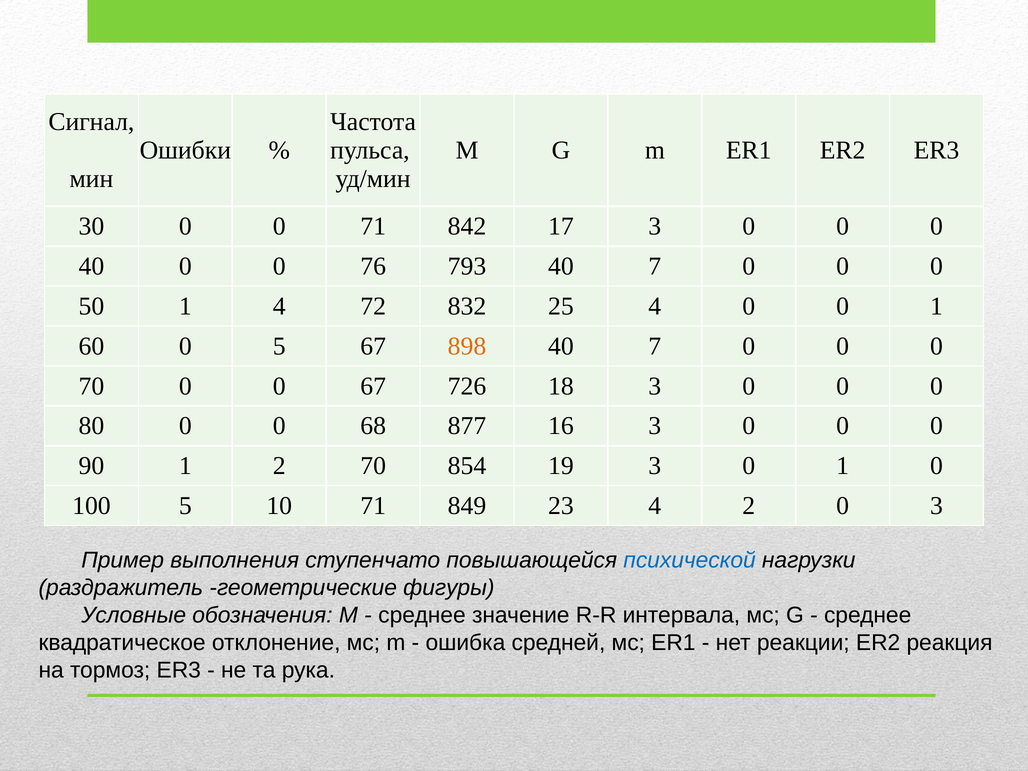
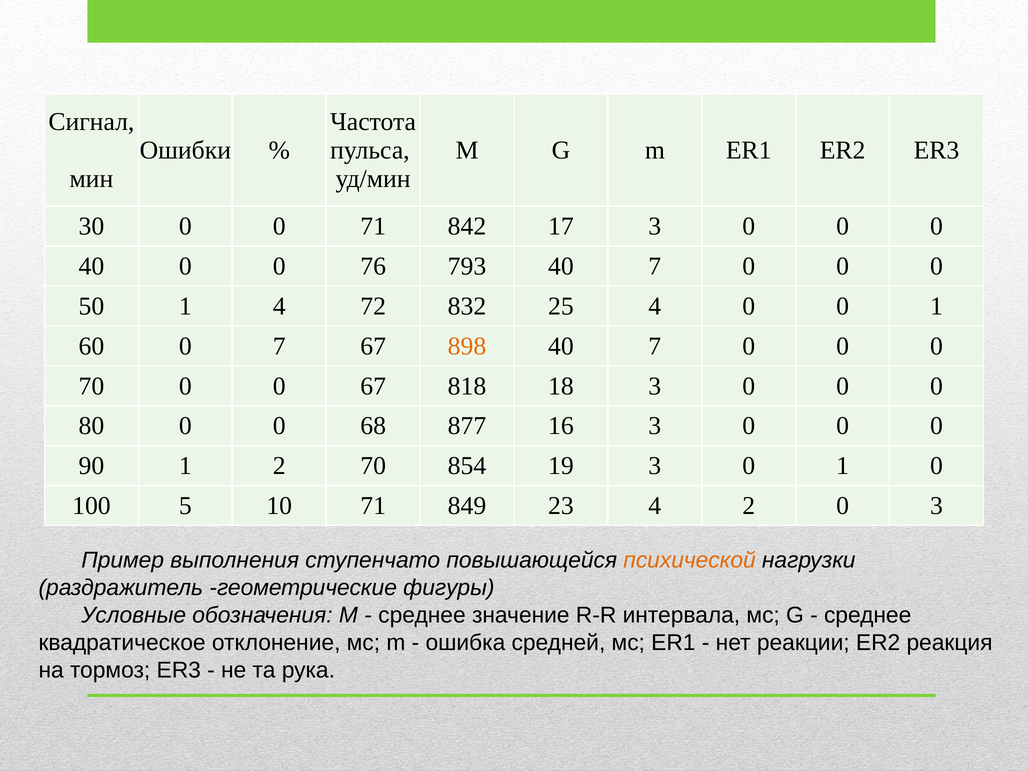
0 5: 5 -> 7
726: 726 -> 818
психической colour: blue -> orange
